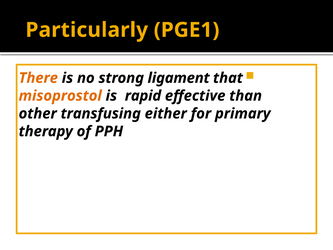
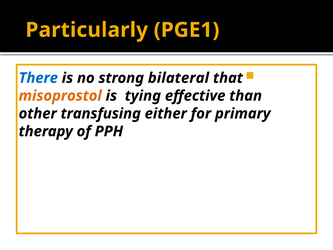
There colour: orange -> blue
ligament: ligament -> bilateral
rapid: rapid -> tying
